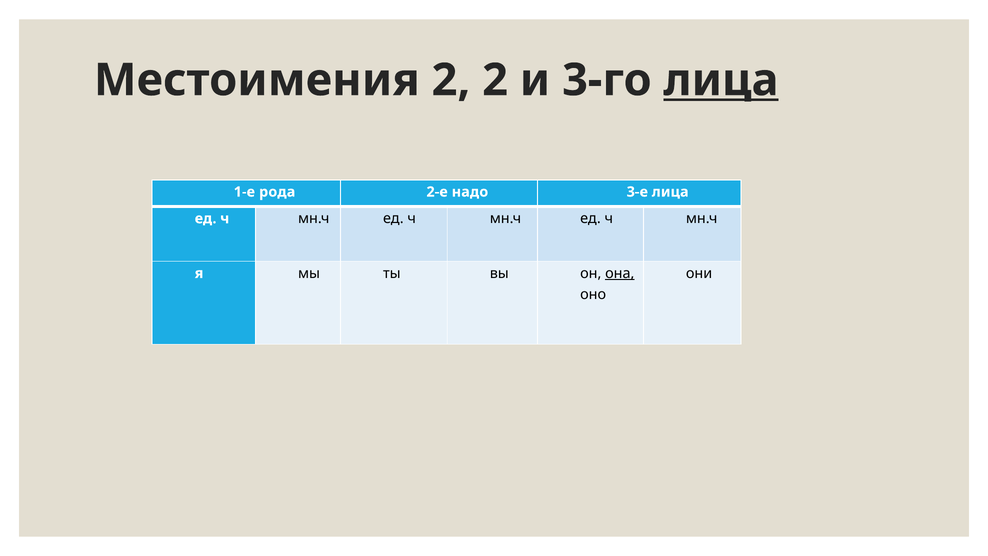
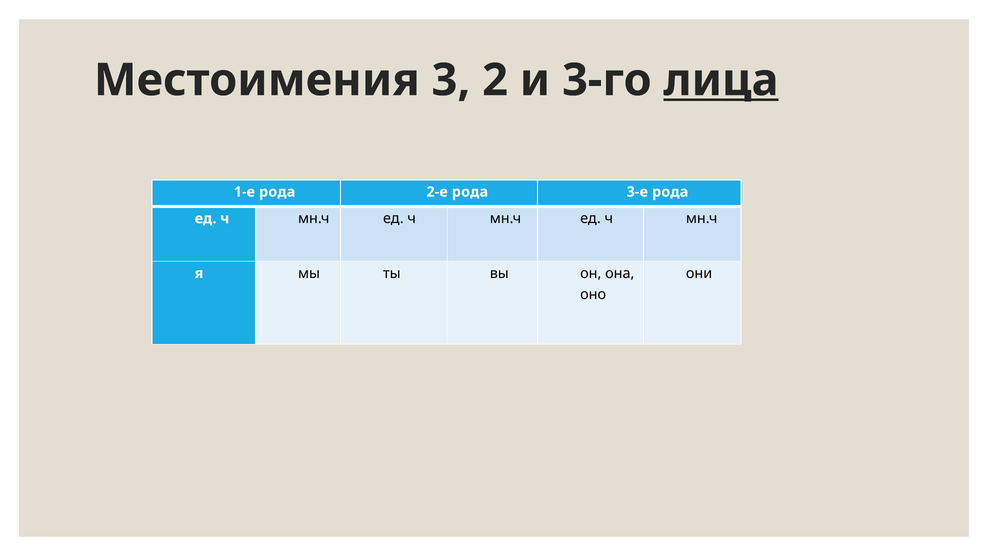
Местоимения 2: 2 -> 3
2-е надо: надо -> рода
3-е лица: лица -> рода
она underline: present -> none
